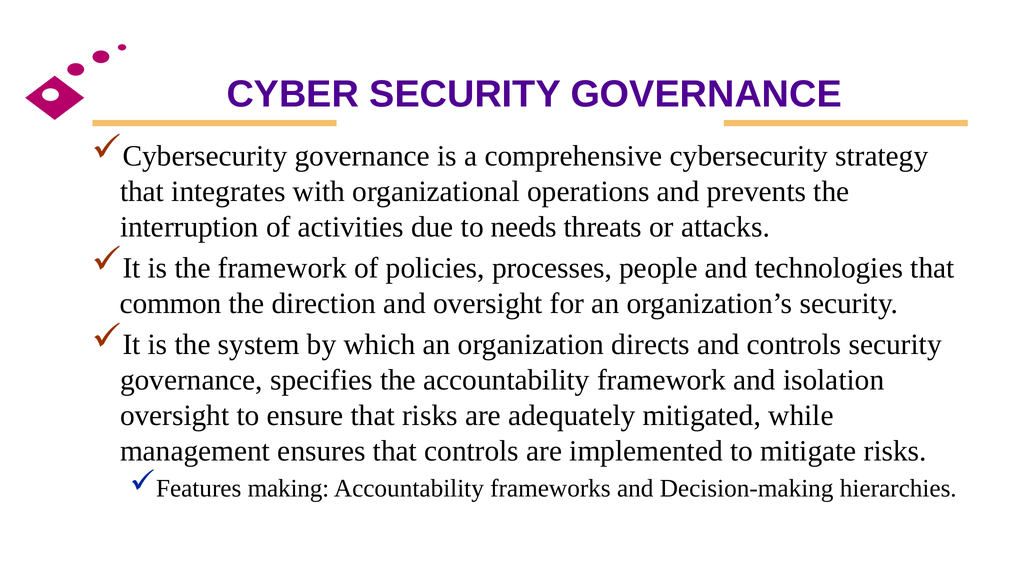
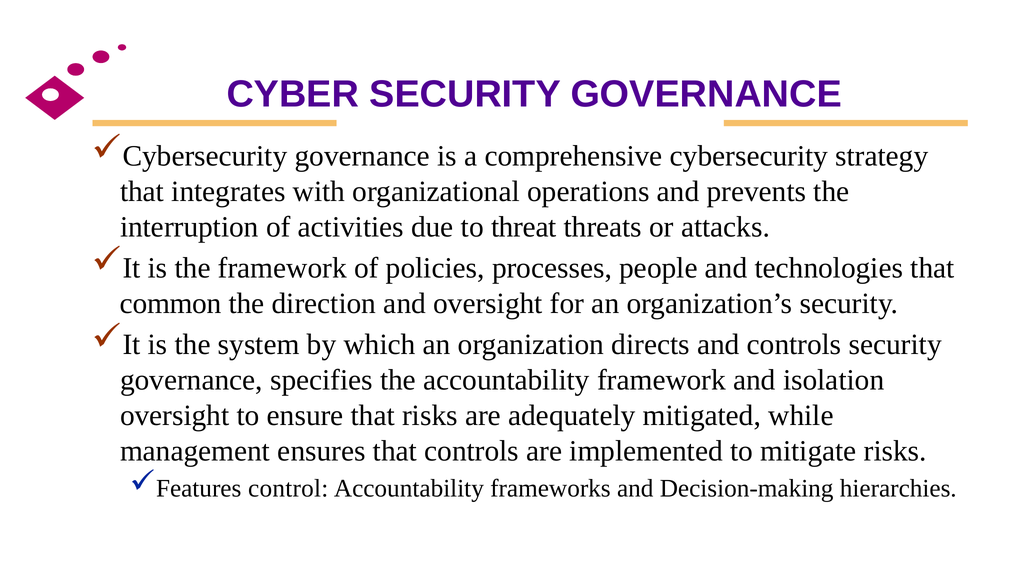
needs: needs -> threat
making: making -> control
